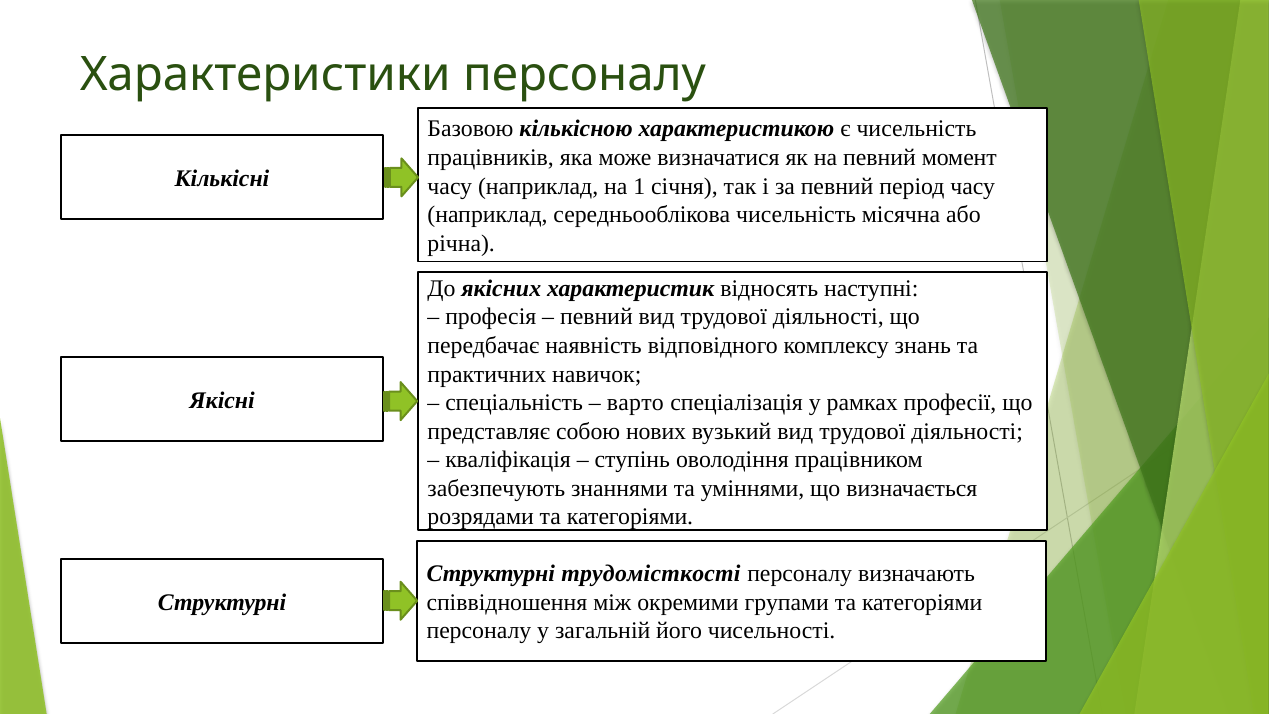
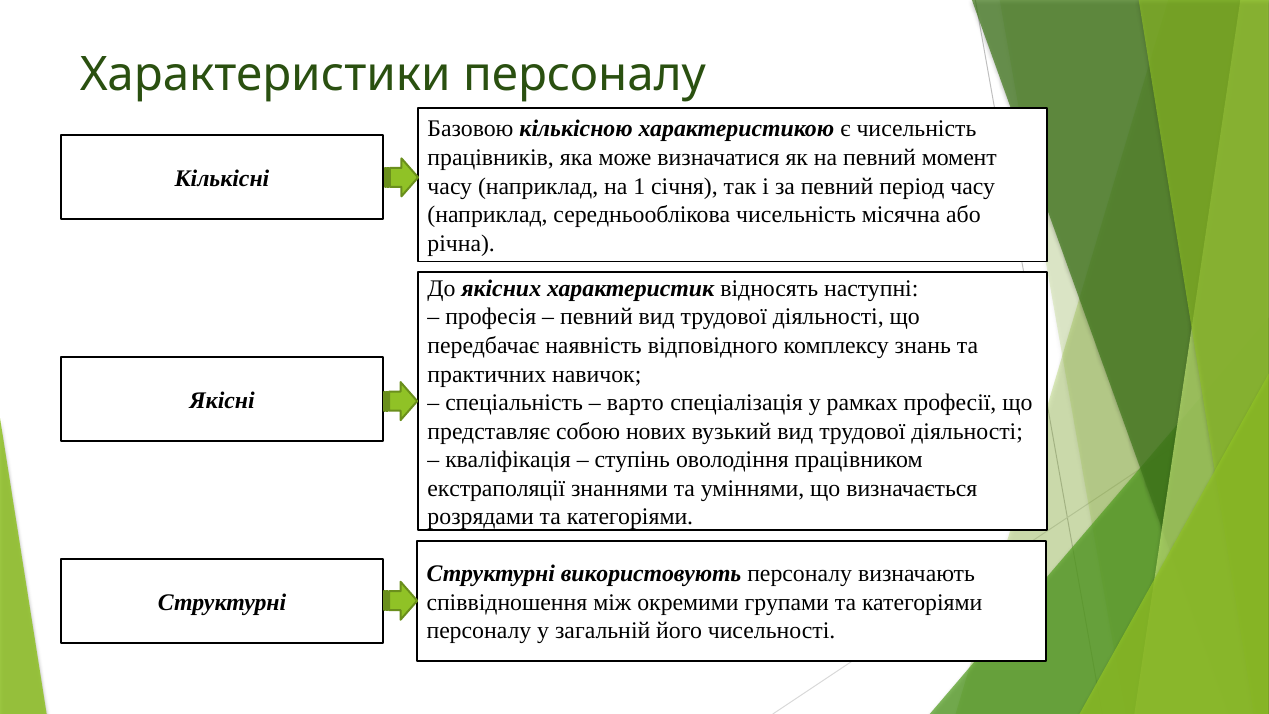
забезпечують: забезпечують -> екстраполяції
трудомісткості: трудомісткості -> використовують
